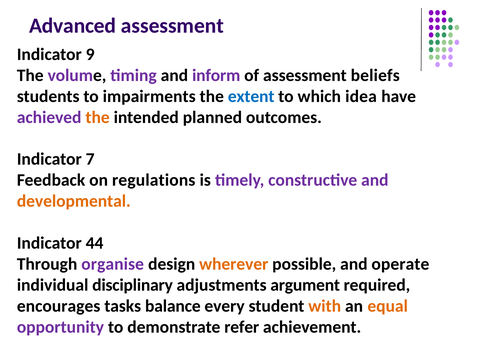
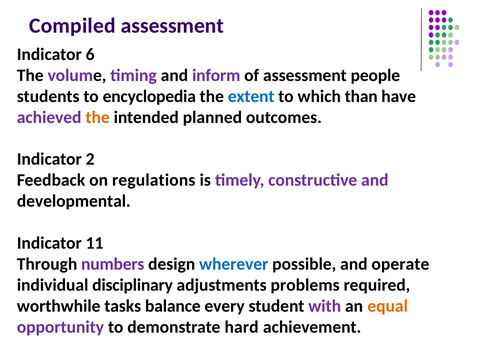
Advanced: Advanced -> Compiled
9: 9 -> 6
beliefs: beliefs -> people
impairments: impairments -> encyclopedia
idea: idea -> than
7: 7 -> 2
developmental colour: orange -> black
44: 44 -> 11
organise: organise -> numbers
wherever colour: orange -> blue
argument: argument -> problems
encourages: encourages -> worthwhile
with colour: orange -> purple
refer: refer -> hard
